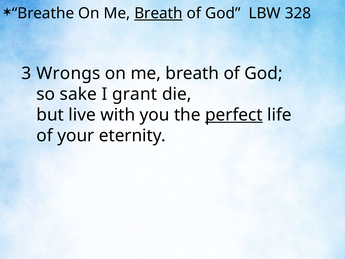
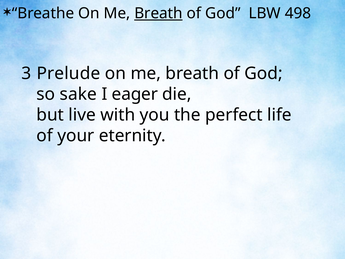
328: 328 -> 498
Wrongs: Wrongs -> Prelude
grant: grant -> eager
perfect underline: present -> none
